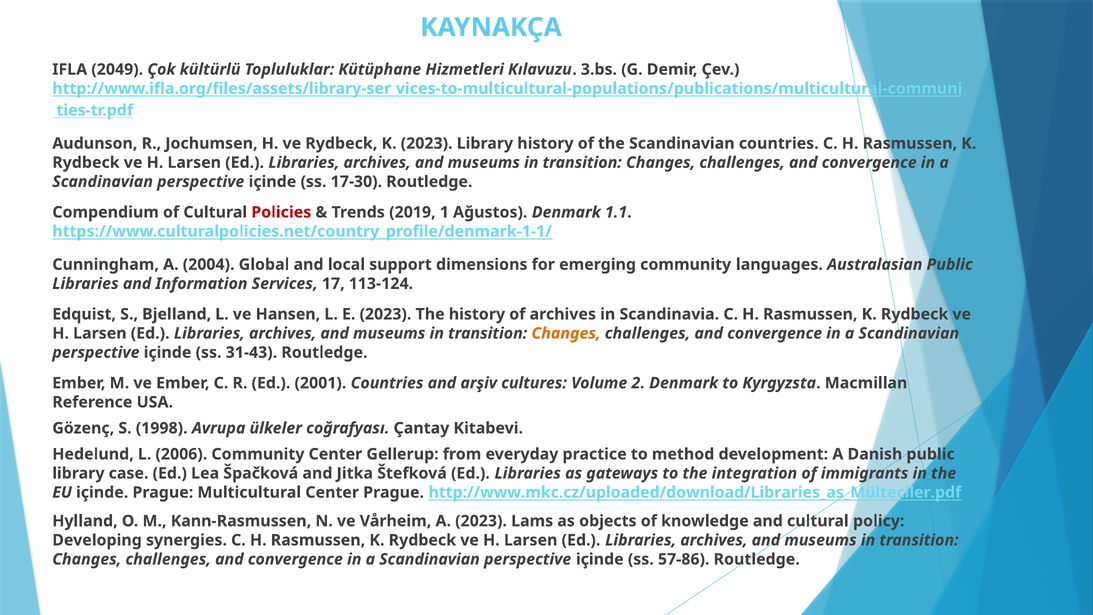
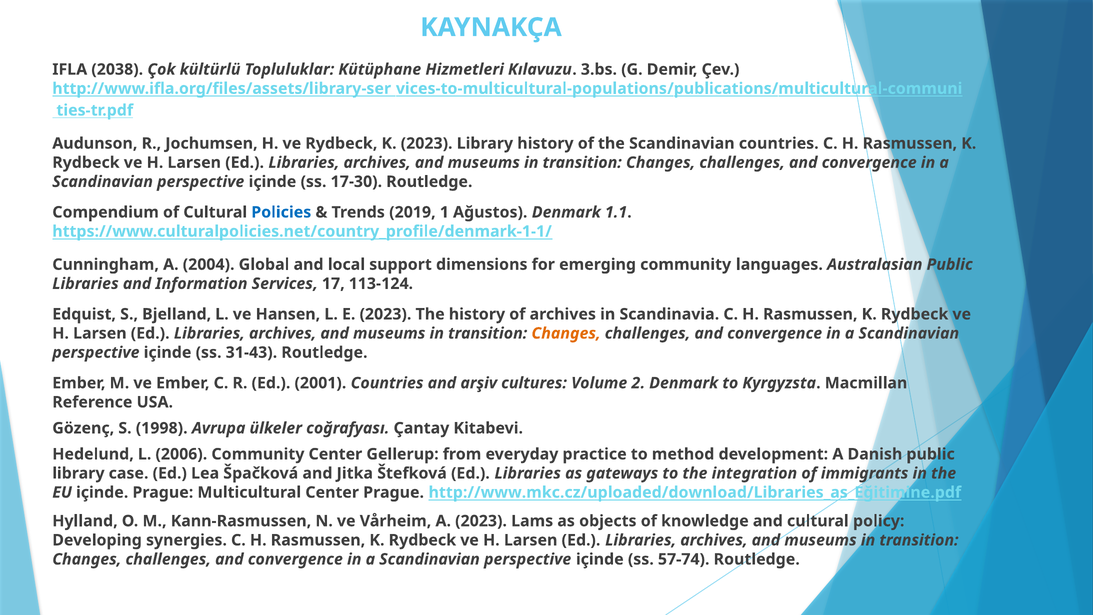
2049: 2049 -> 2038
Policies colour: red -> blue
http://www.mkc.cz/uploaded/download/Libraries_as_Mülteciler.pdf: http://www.mkc.cz/uploaded/download/Libraries_as_Mülteciler.pdf -> http://www.mkc.cz/uploaded/download/Libraries_as_Eğitimine.pdf
57-86: 57-86 -> 57-74
